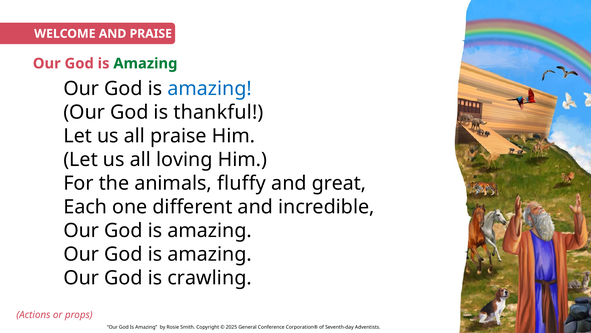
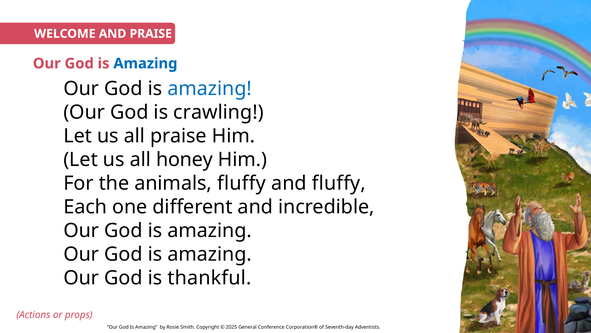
Amazing at (145, 63) colour: green -> blue
thankful: thankful -> crawling
loving: loving -> honey
and great: great -> fluffy
crawling: crawling -> thankful
